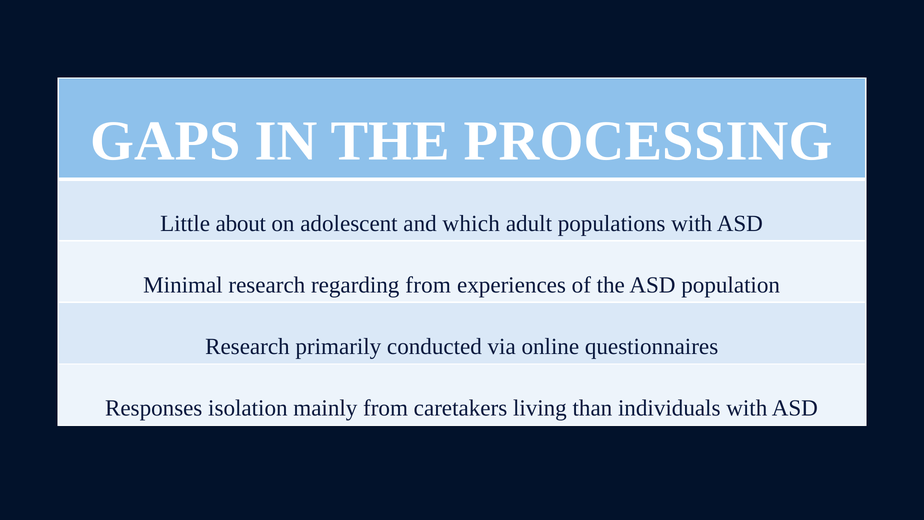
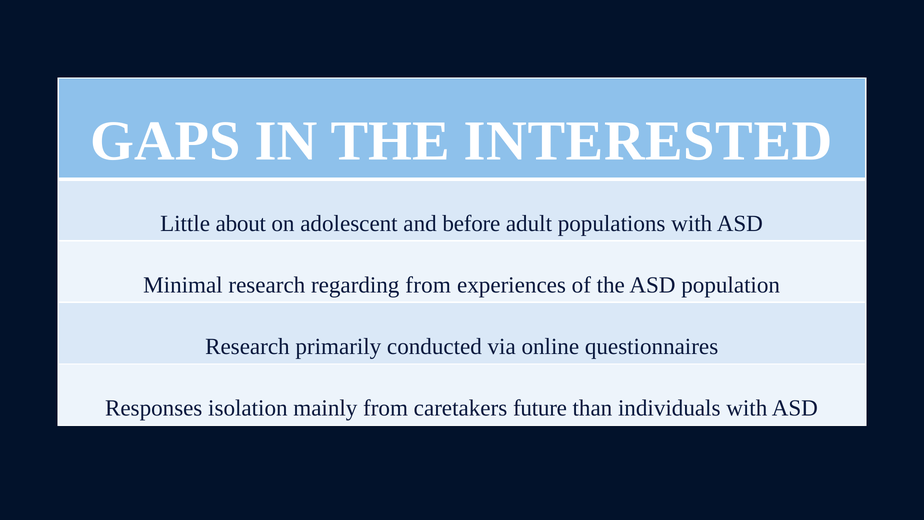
PROCESSING: PROCESSING -> INTERESTED
which: which -> before
living: living -> future
